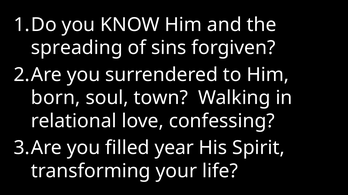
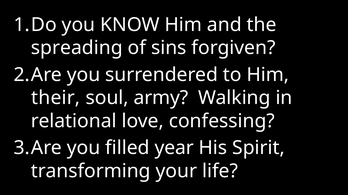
born: born -> their
town: town -> army
